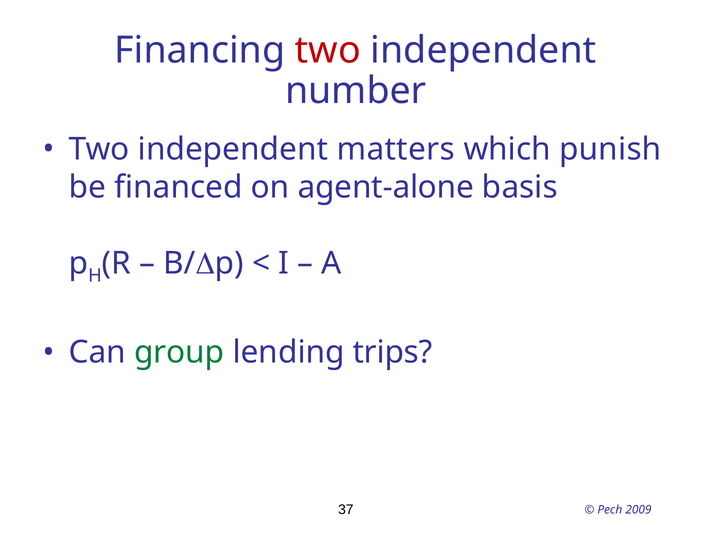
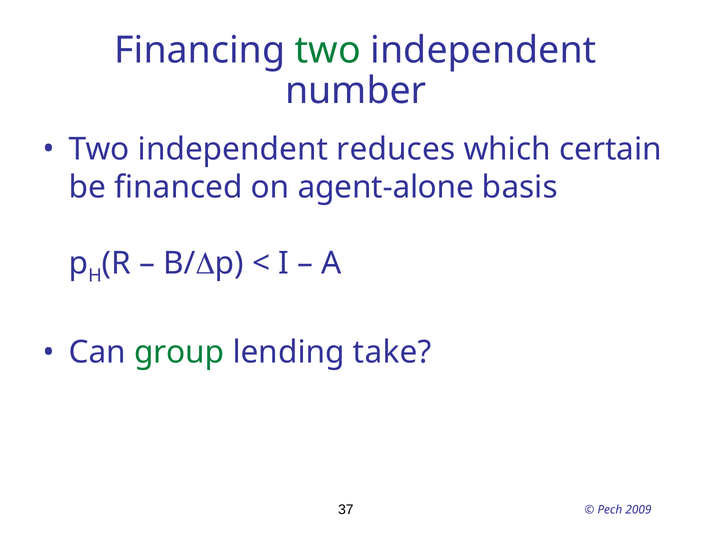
two at (328, 50) colour: red -> green
matters: matters -> reduces
punish: punish -> certain
trips: trips -> take
